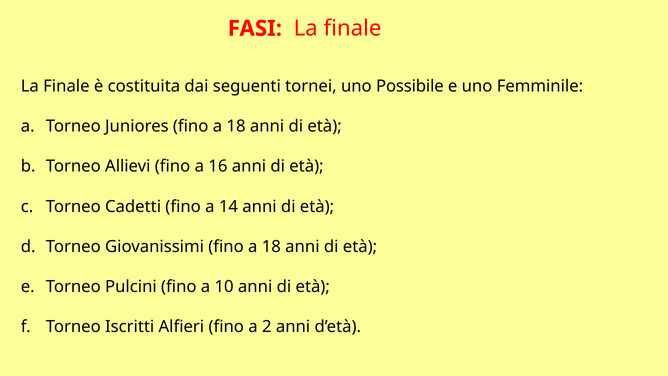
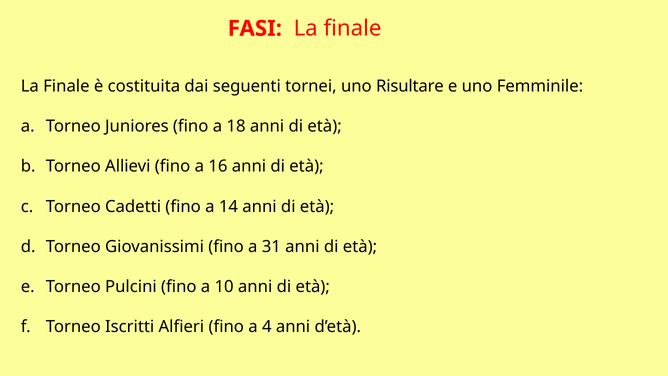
Possibile: Possibile -> Risultare
Giovanissimi fino a 18: 18 -> 31
2: 2 -> 4
